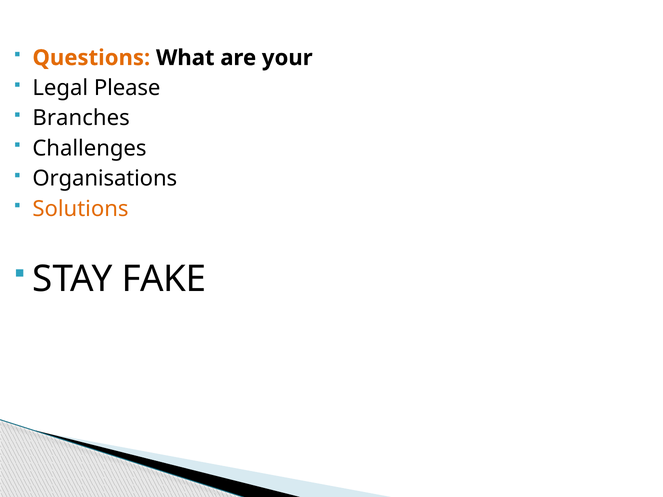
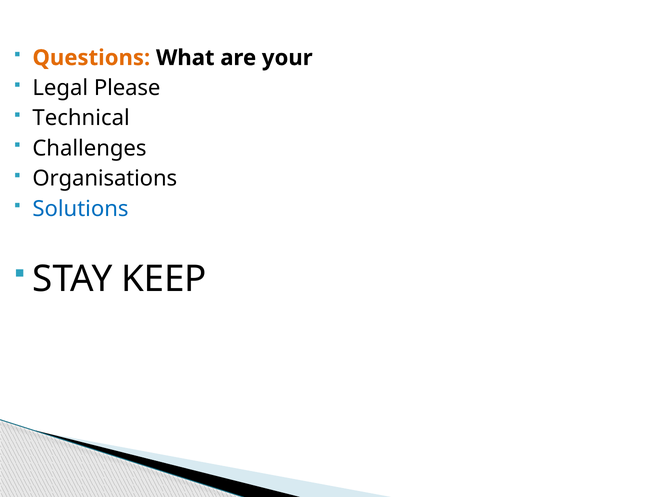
Branches: Branches -> Technical
Solutions colour: orange -> blue
FAKE: FAKE -> KEEP
